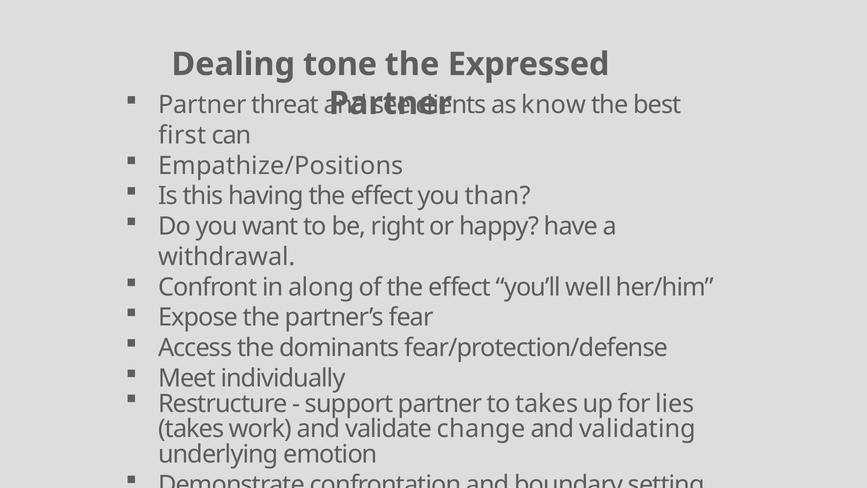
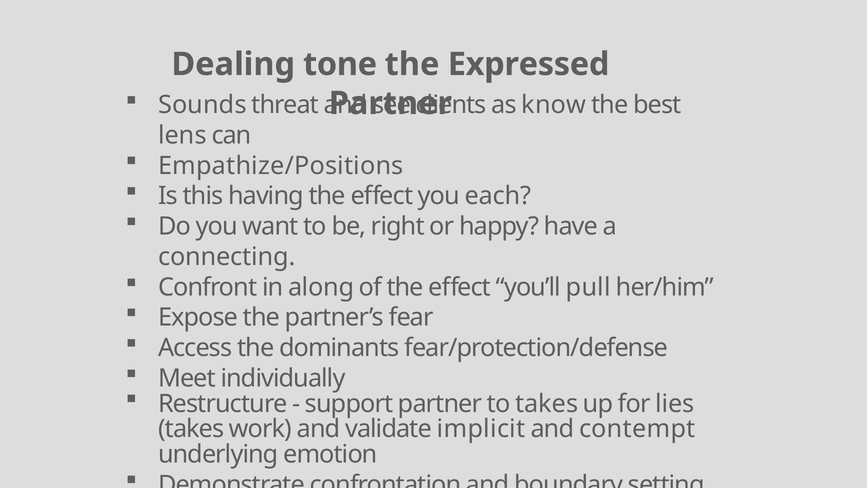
Partner at (202, 105): Partner -> Sounds
first: first -> lens
than: than -> each
withdrawal: withdrawal -> connecting
well: well -> pull
change: change -> implicit
validating: validating -> contempt
